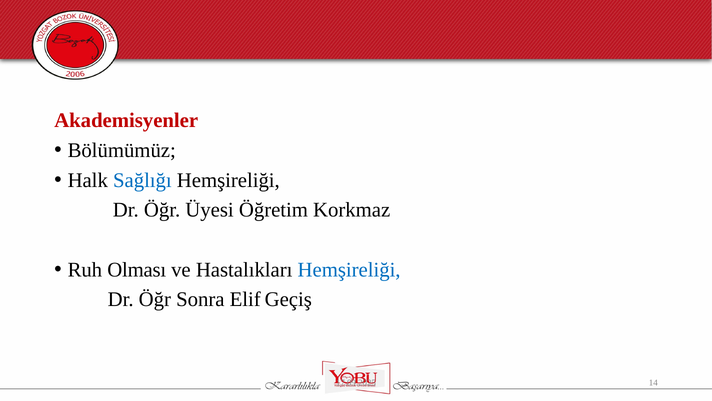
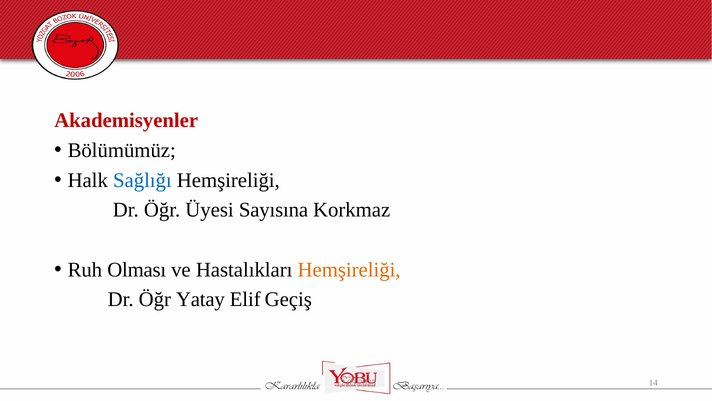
Öğretim: Öğretim -> Sayısına
Hemşireliği at (349, 269) colour: blue -> orange
Sonra: Sonra -> Yatay
